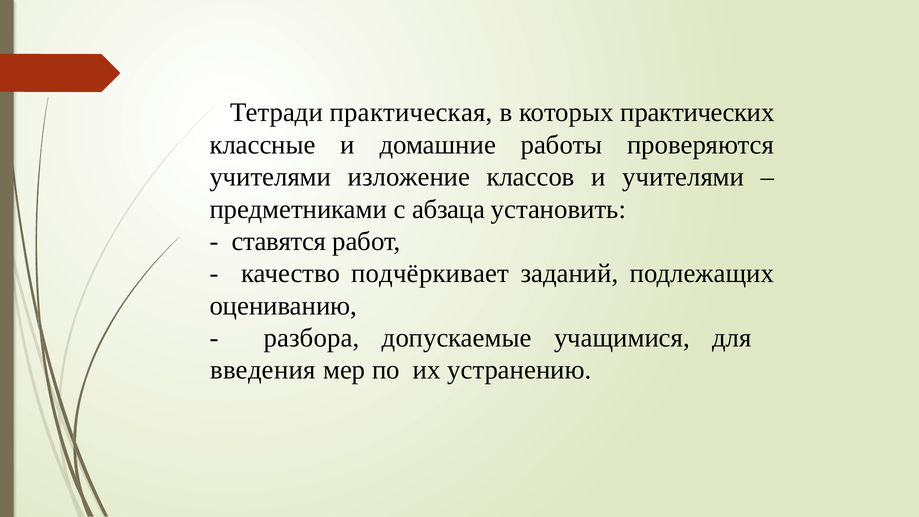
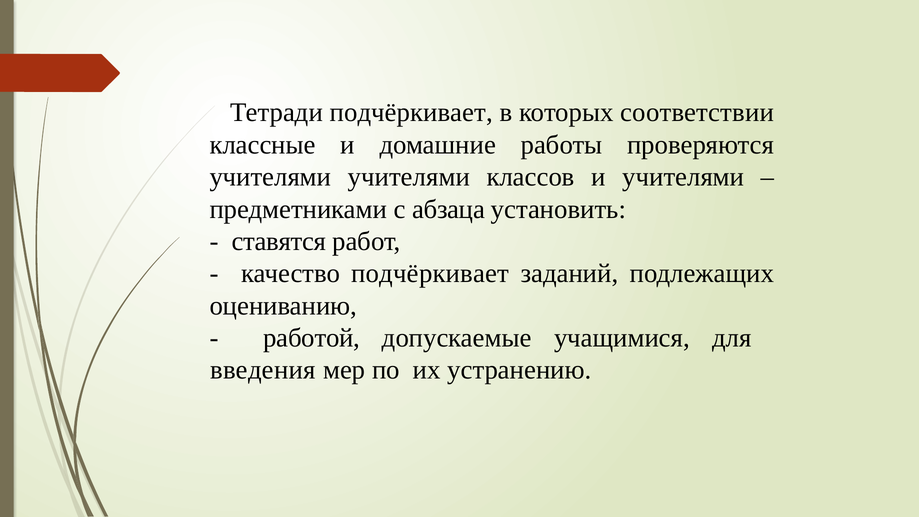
Тетради практическая: практическая -> подчёркивает
практических: практических -> соответствии
учителями изложение: изложение -> учителями
разбора: разбора -> работой
